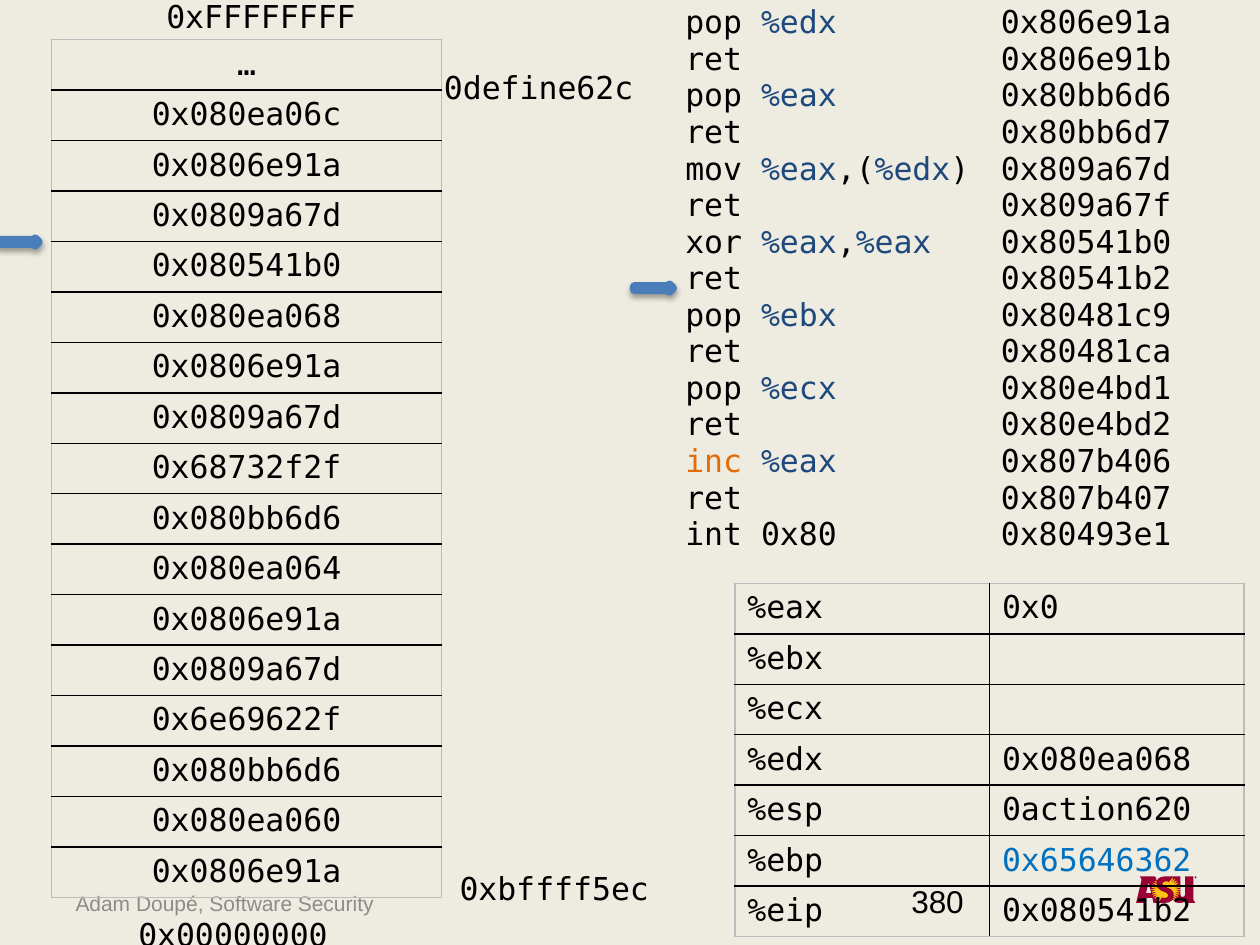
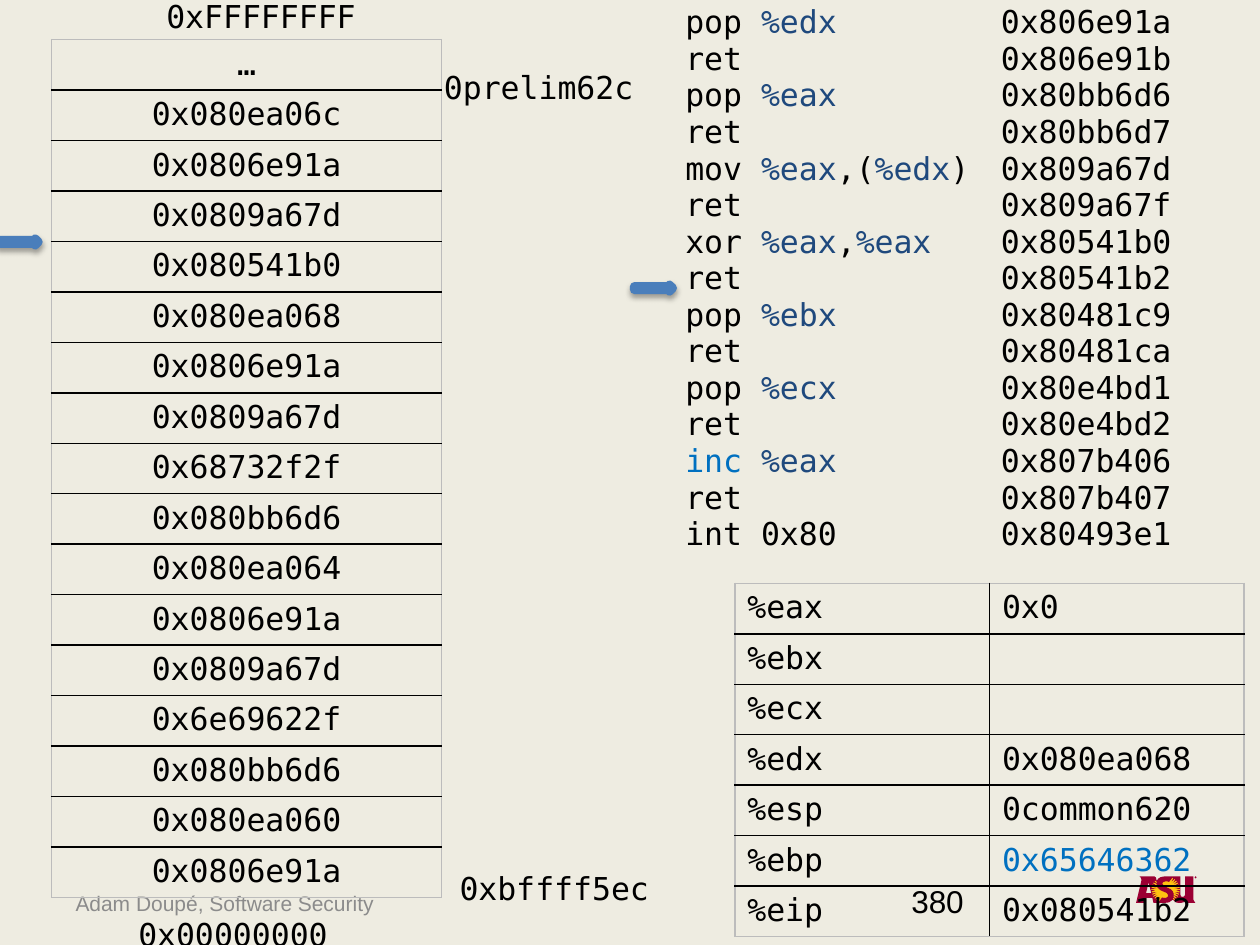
0define62c: 0define62c -> 0prelim62c
inc colour: orange -> blue
0action620: 0action620 -> 0common620
